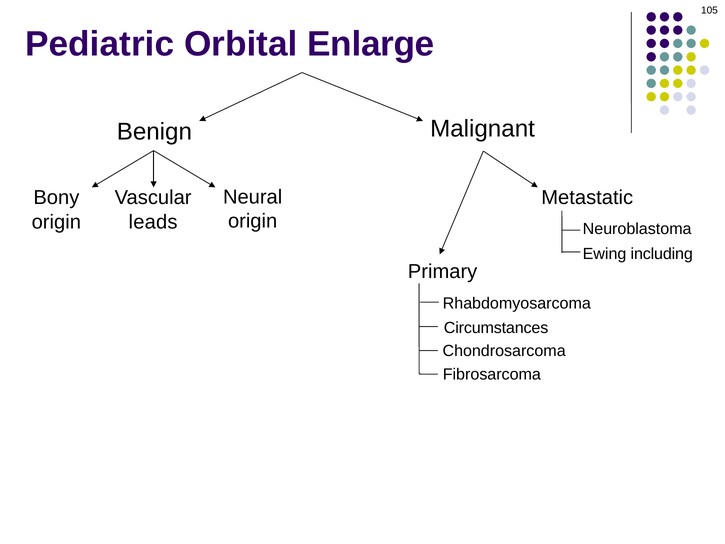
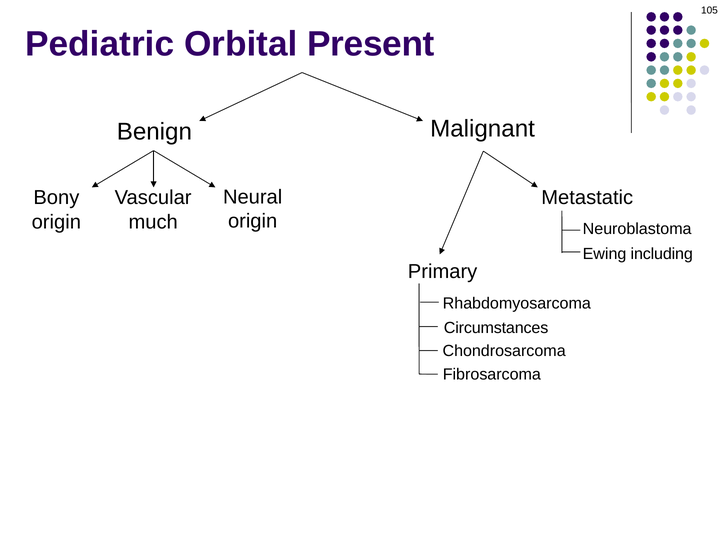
Enlarge: Enlarge -> Present
leads: leads -> much
